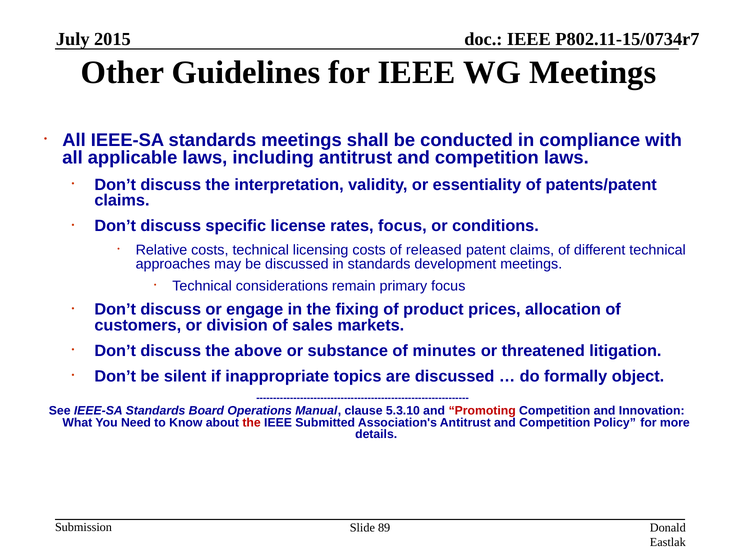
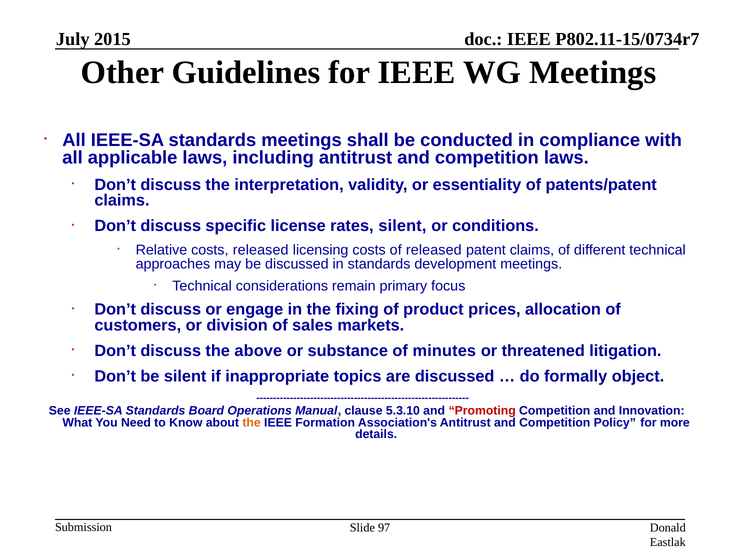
rates focus: focus -> silent
costs technical: technical -> released
the at (252, 423) colour: red -> orange
Submitted: Submitted -> Formation
89: 89 -> 97
